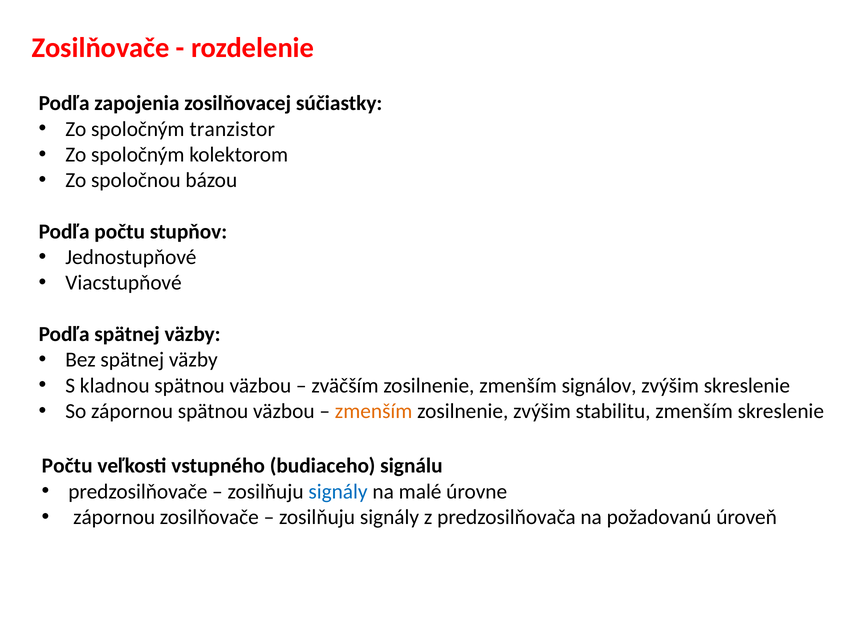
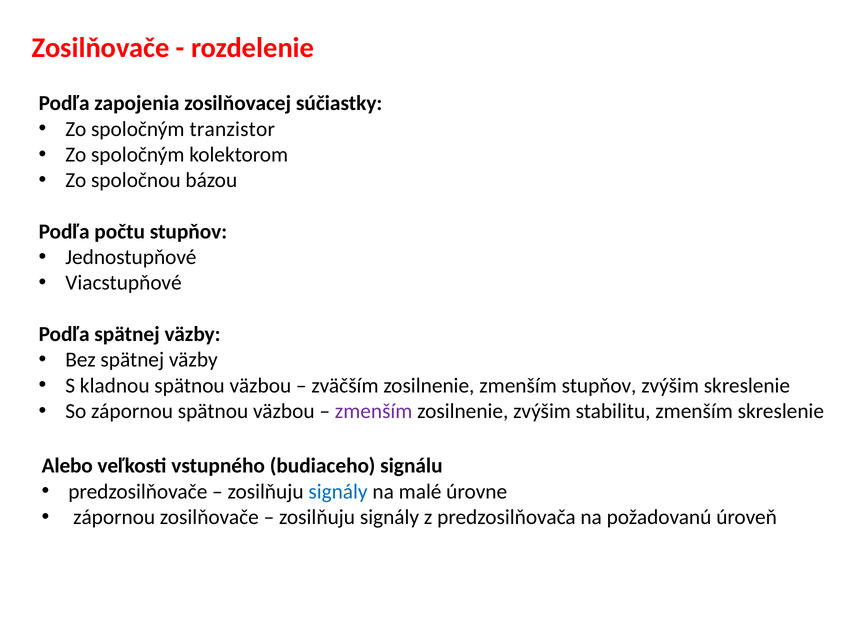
zmenším signálov: signálov -> stupňov
zmenším at (374, 411) colour: orange -> purple
Počtu at (67, 465): Počtu -> Alebo
